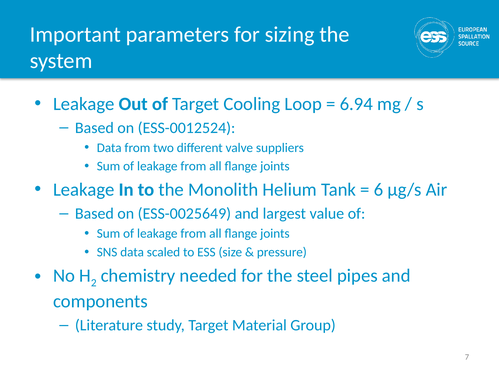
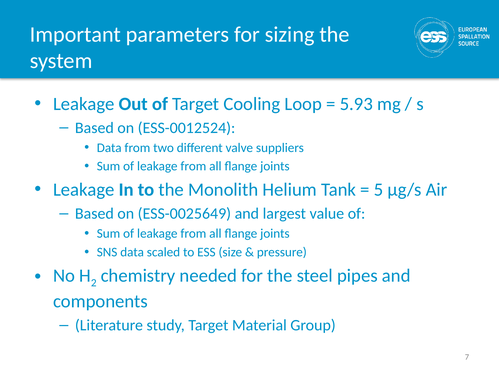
6.94: 6.94 -> 5.93
6: 6 -> 5
